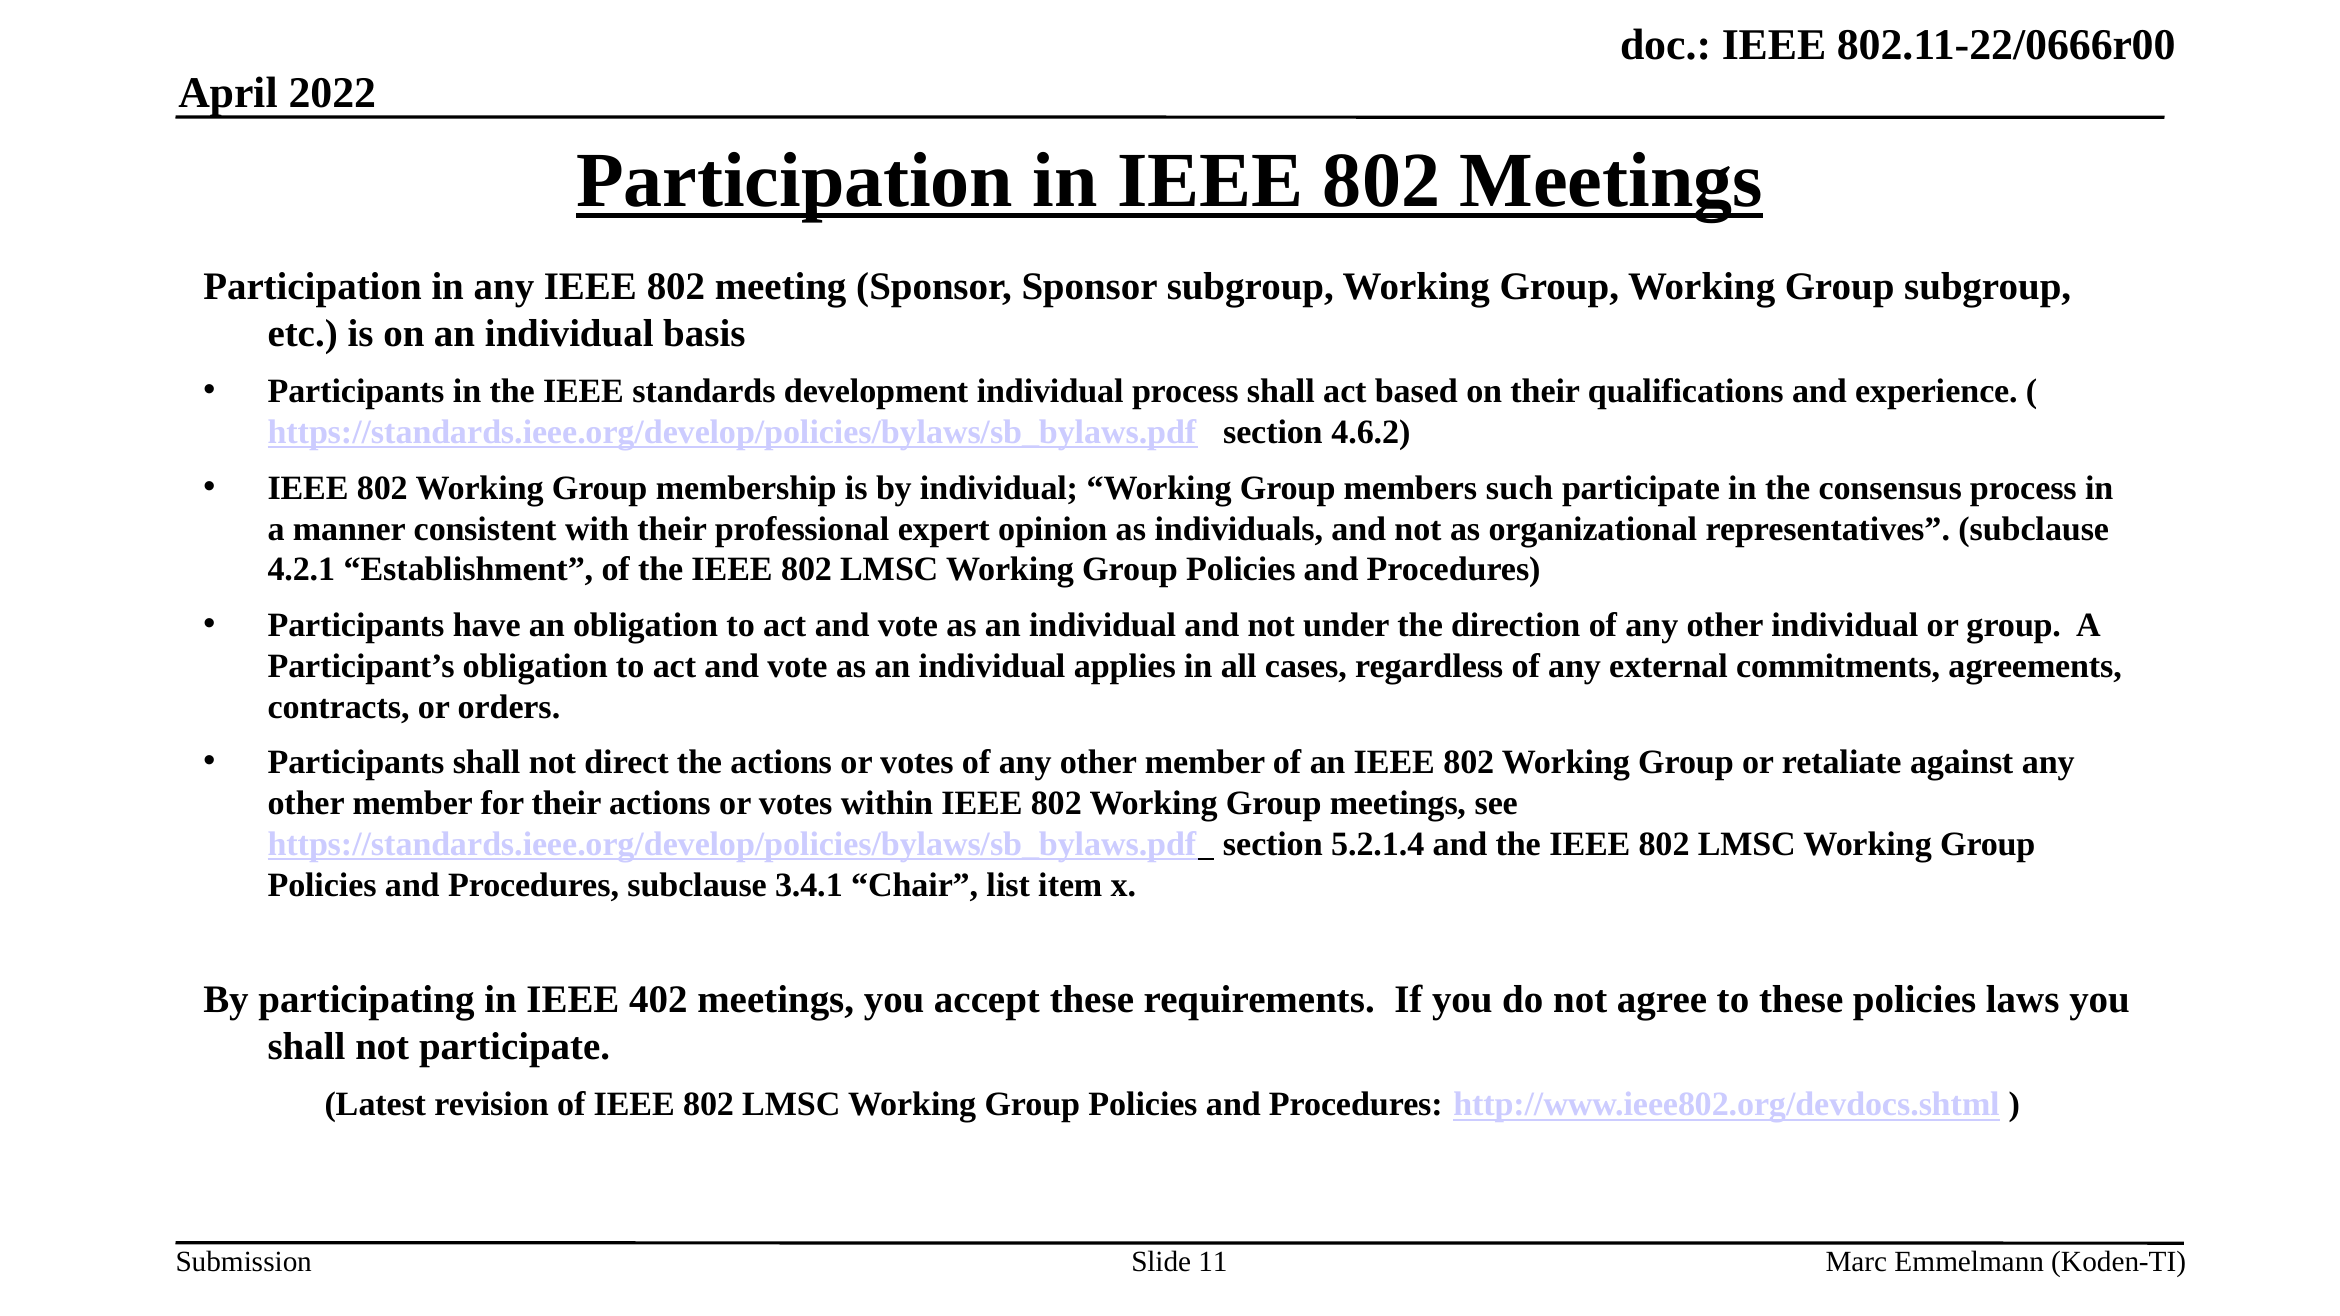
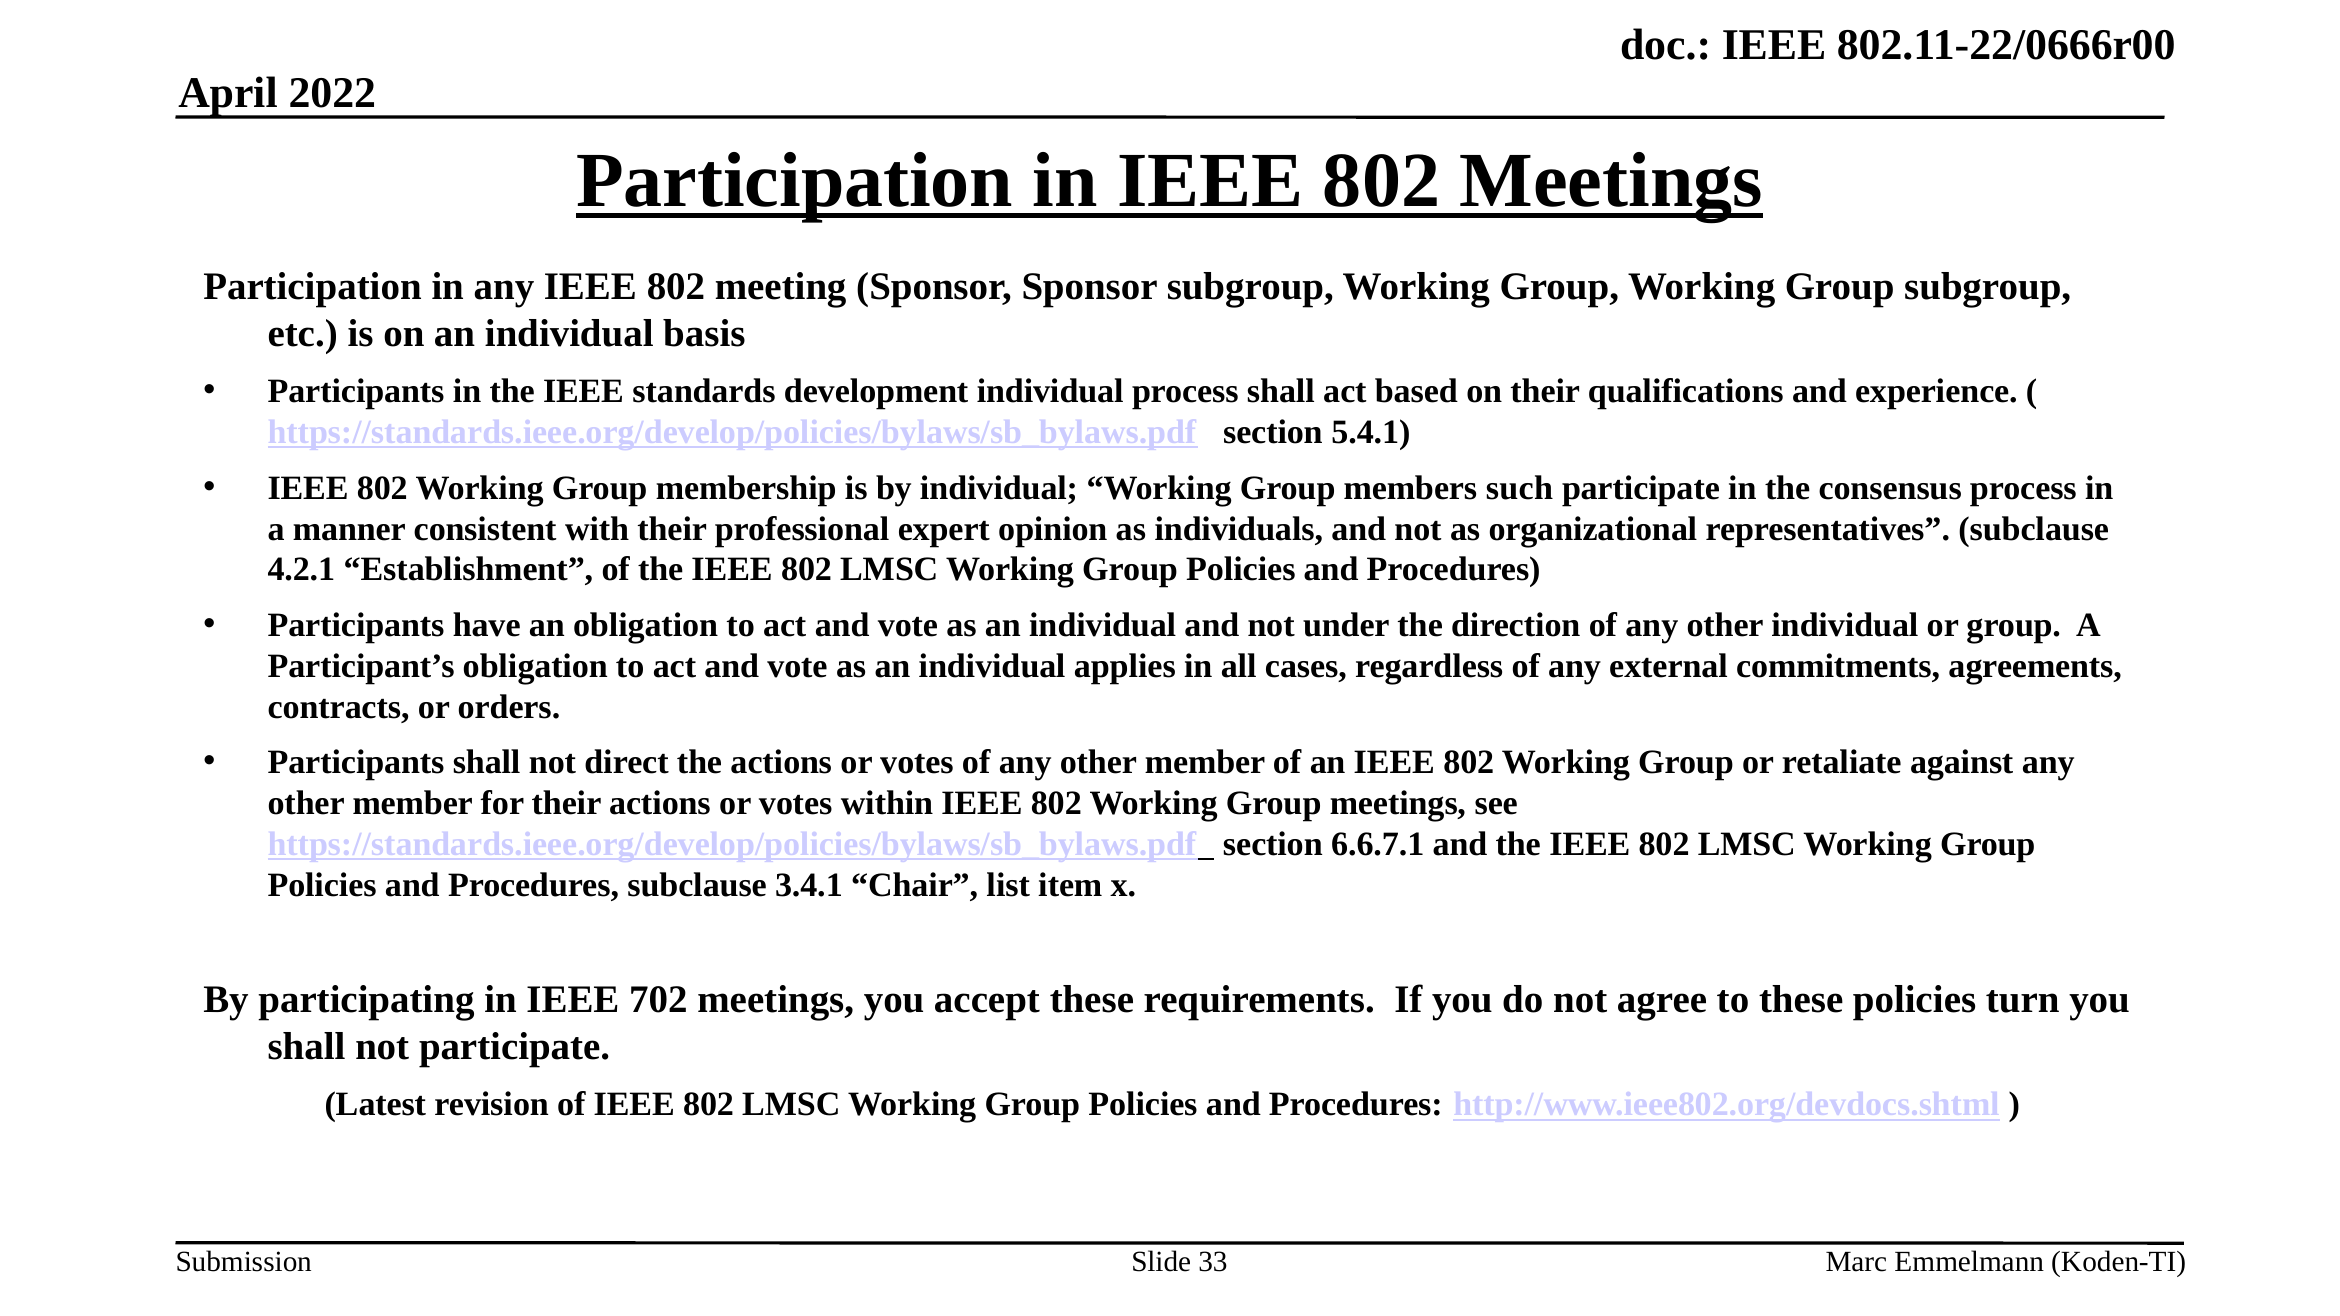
4.6.2: 4.6.2 -> 5.4.1
5.2.1.4: 5.2.1.4 -> 6.6.7.1
402: 402 -> 702
laws: laws -> turn
11: 11 -> 33
